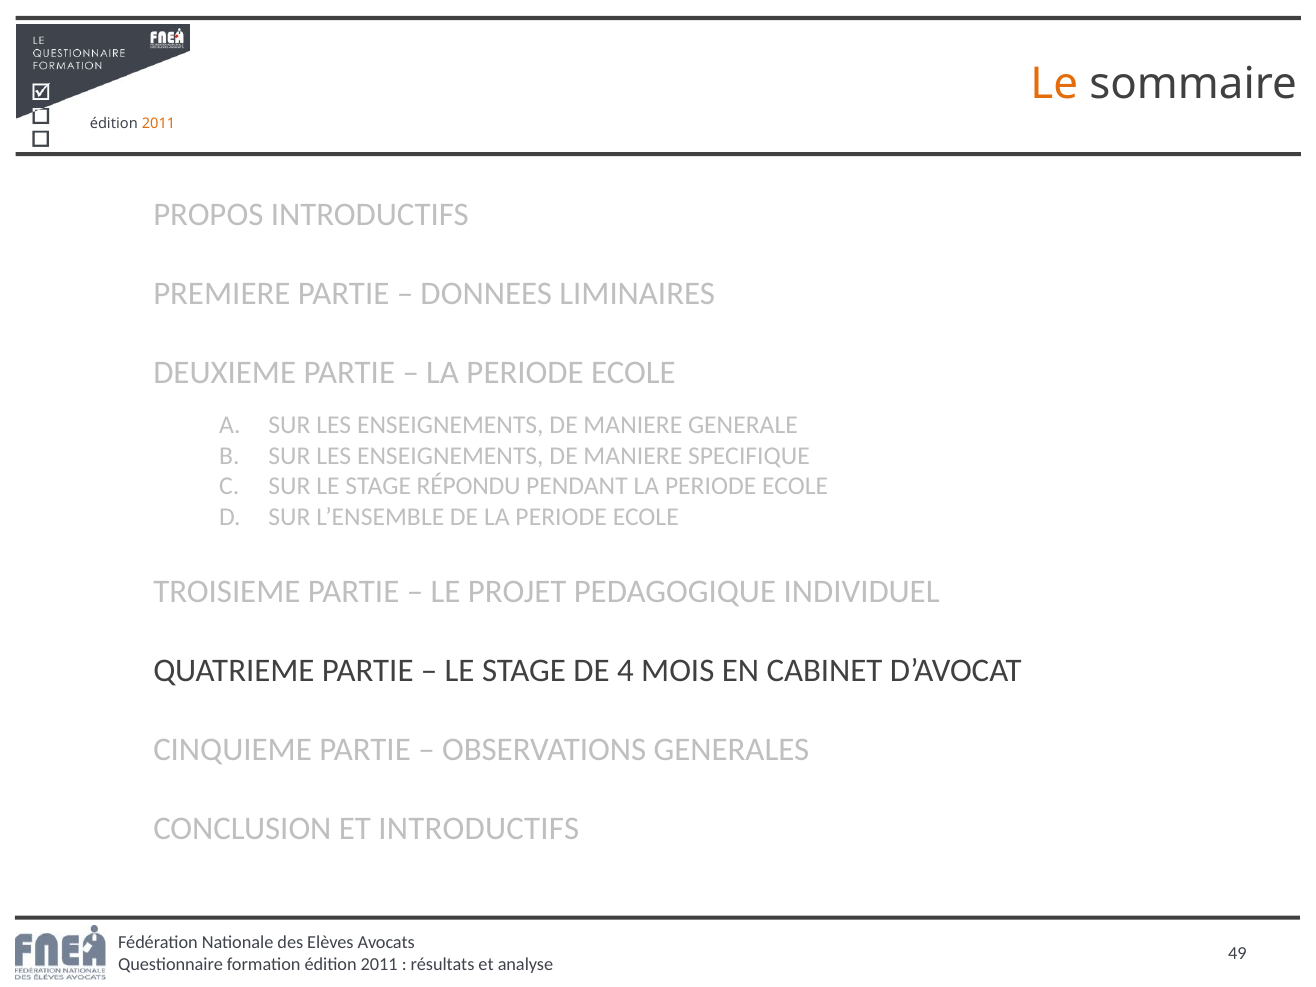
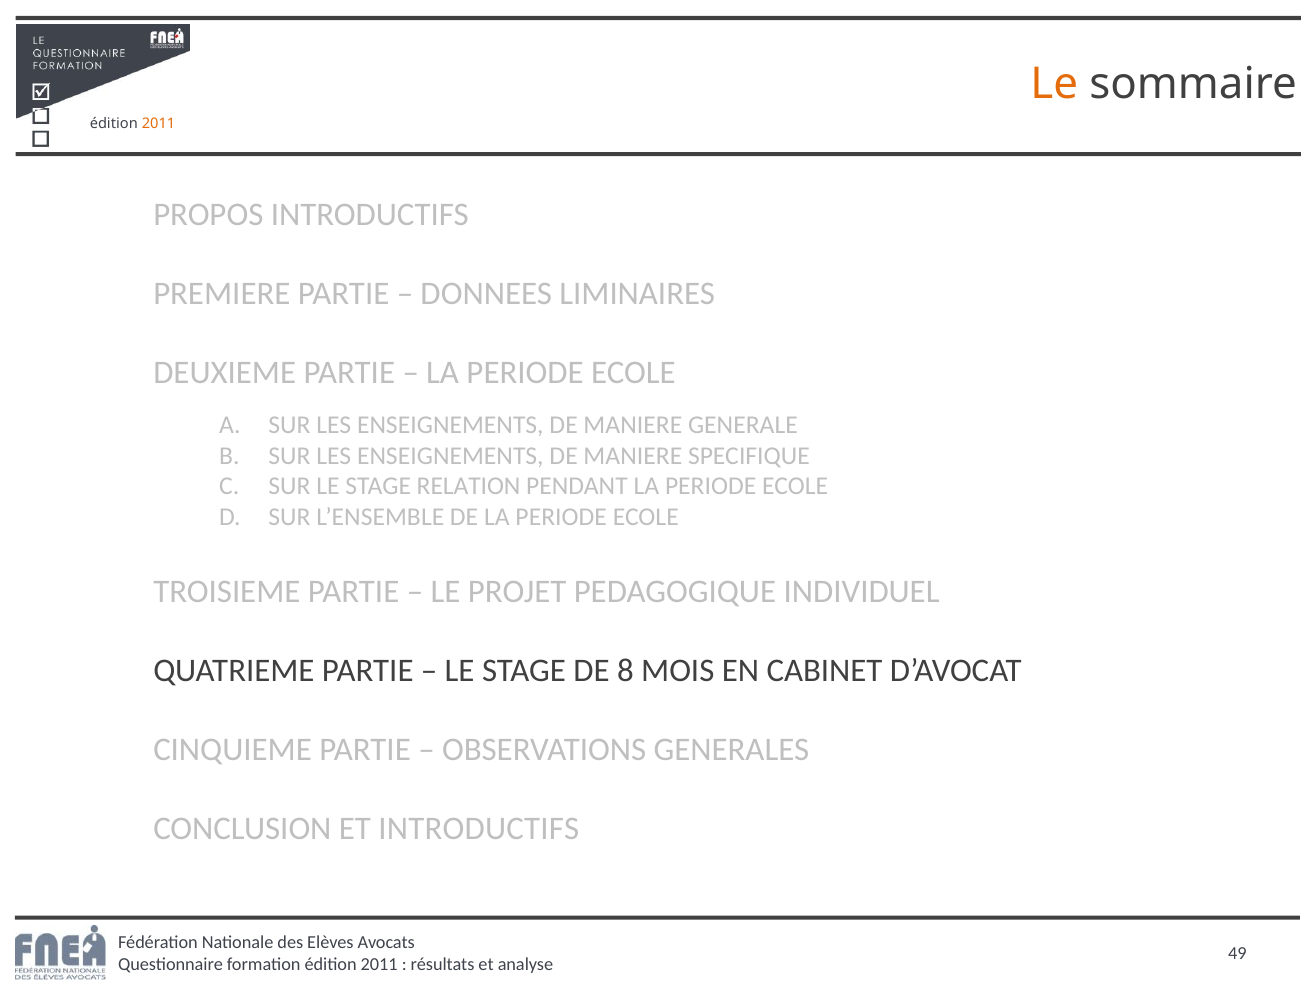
RÉPONDU: RÉPONDU -> RELATION
4: 4 -> 8
